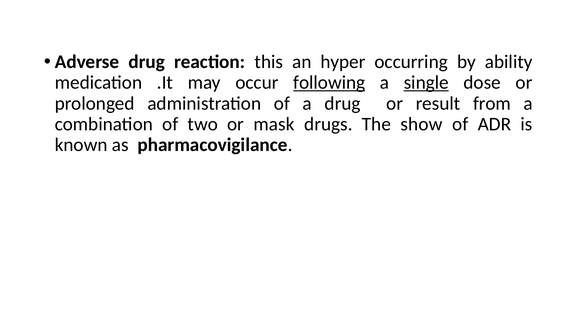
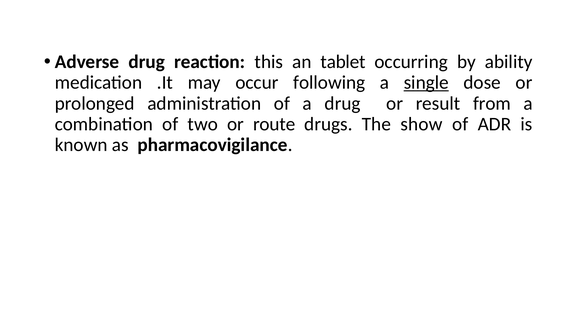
hyper: hyper -> tablet
following underline: present -> none
mask: mask -> route
